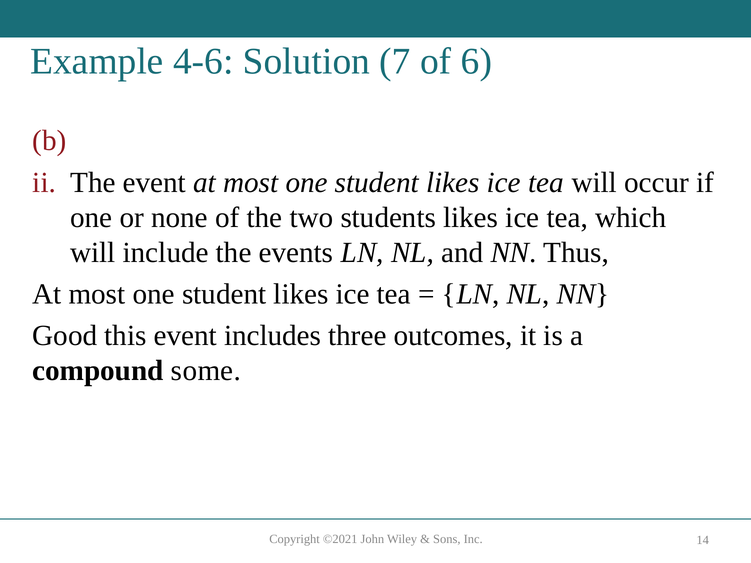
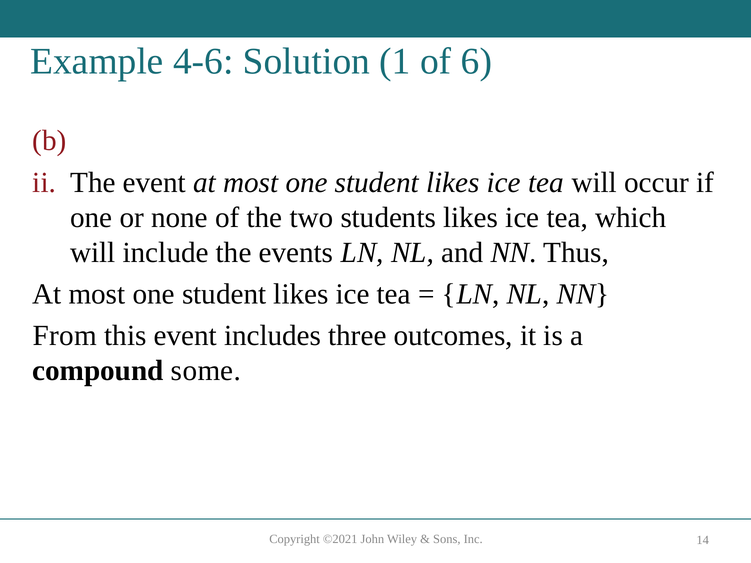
7: 7 -> 1
Good: Good -> From
